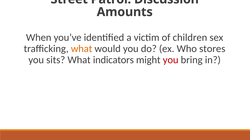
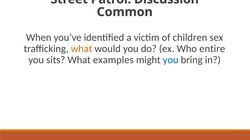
Amounts: Amounts -> Common
stores: stores -> entire
indicators: indicators -> examples
you at (171, 60) colour: red -> blue
